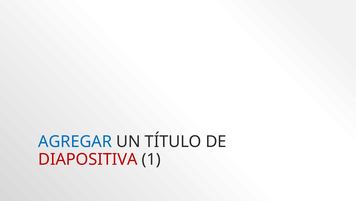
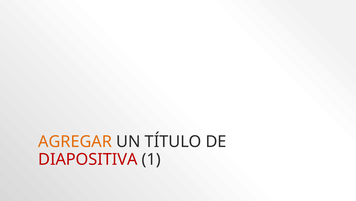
AGREGAR colour: blue -> orange
